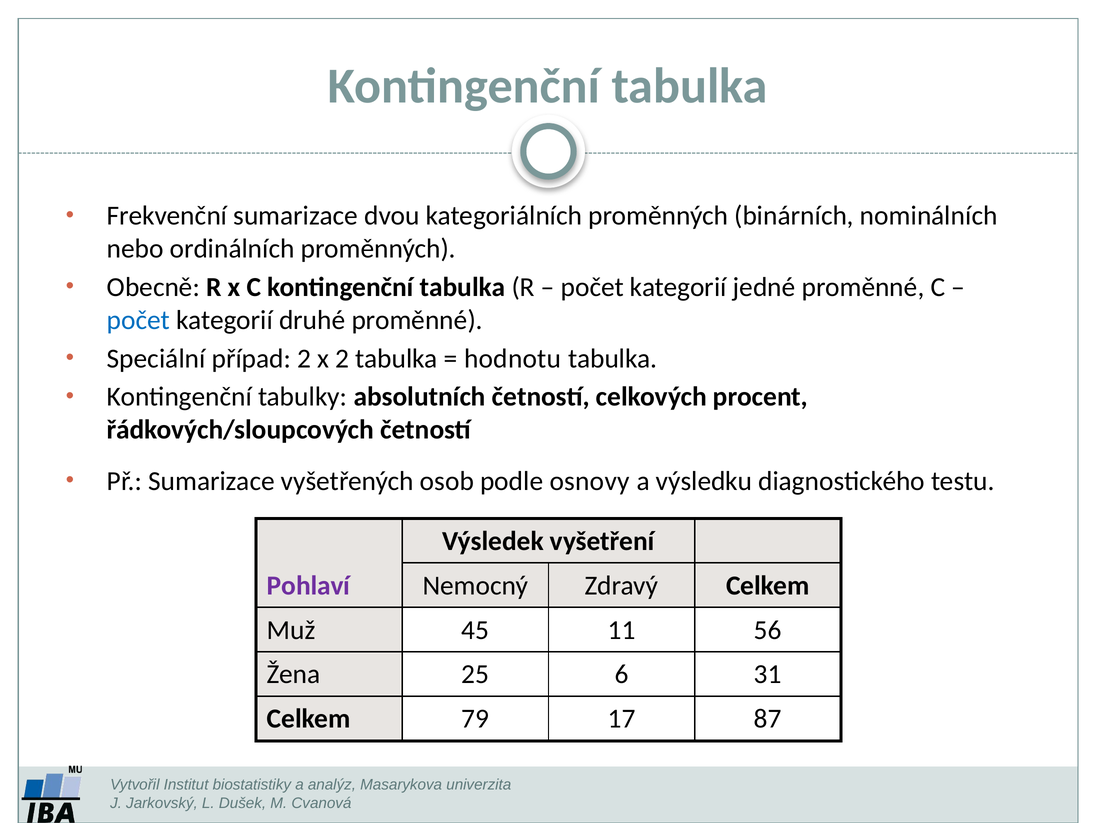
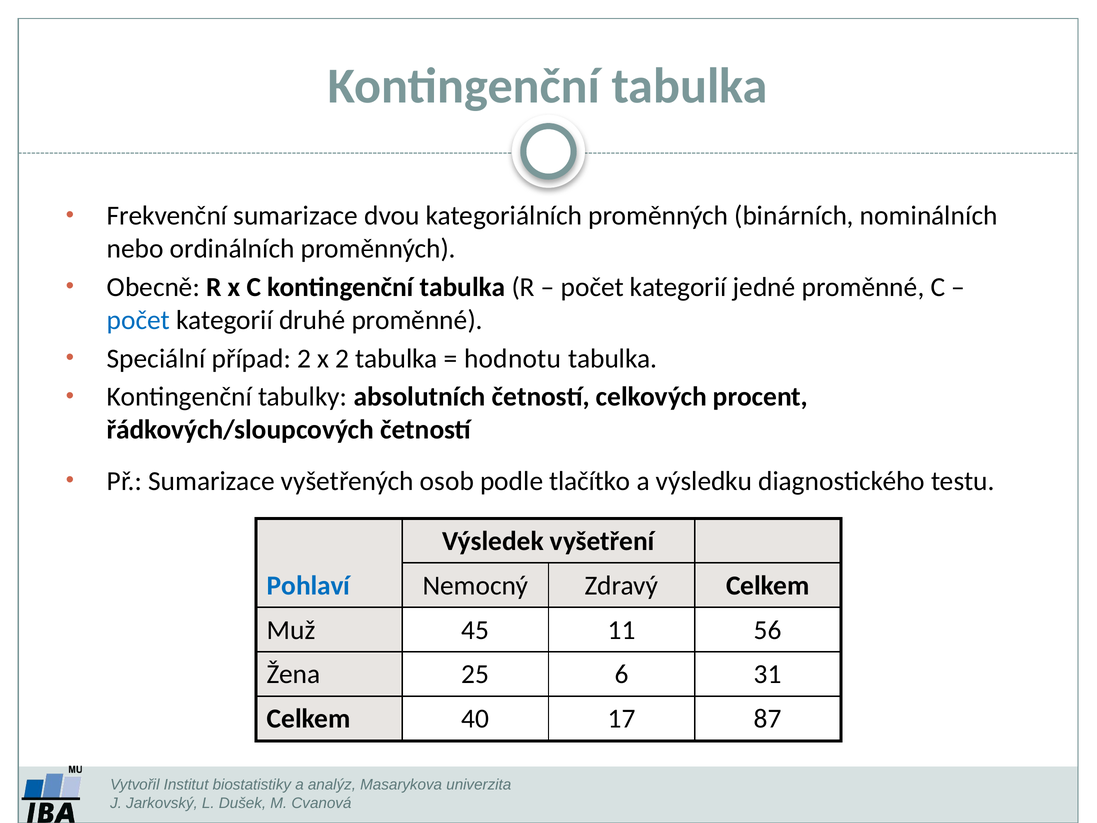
osnovy: osnovy -> tlačítko
Pohlaví colour: purple -> blue
79: 79 -> 40
